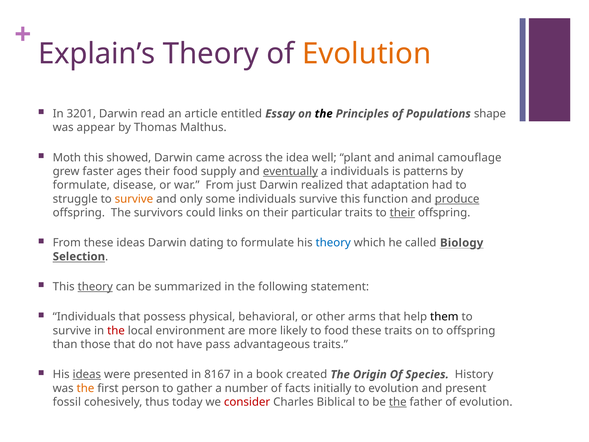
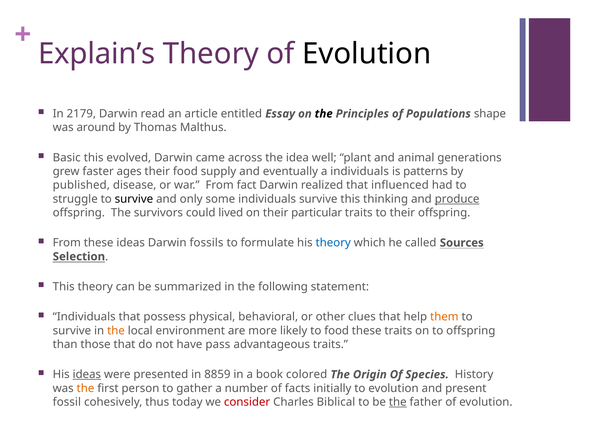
Evolution at (367, 54) colour: orange -> black
3201: 3201 -> 2179
appear: appear -> around
Moth: Moth -> Basic
showed: showed -> evolved
camouflage: camouflage -> generations
eventually underline: present -> none
formulate at (81, 185): formulate -> published
just: just -> fact
adaptation: adaptation -> influenced
survive at (134, 199) colour: orange -> black
function: function -> thinking
links: links -> lived
their at (402, 213) underline: present -> none
dating: dating -> fossils
Biology: Biology -> Sources
theory at (95, 287) underline: present -> none
arms: arms -> clues
them colour: black -> orange
the at (116, 330) colour: red -> orange
8167: 8167 -> 8859
created: created -> colored
